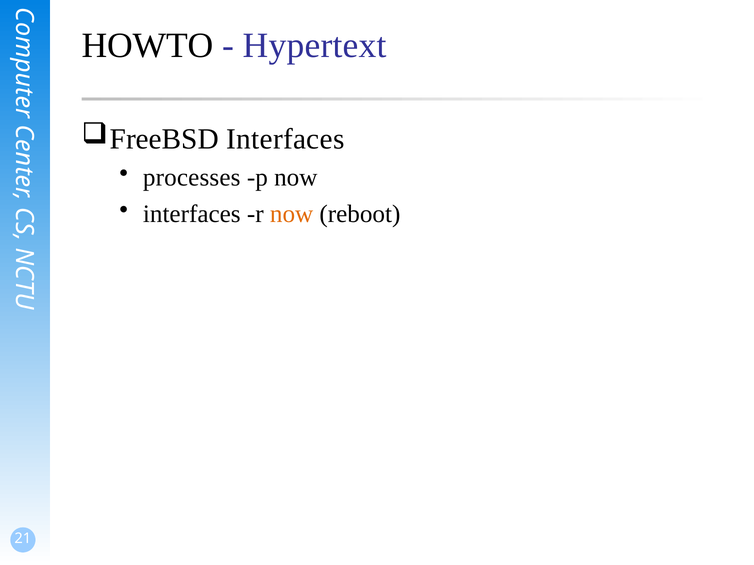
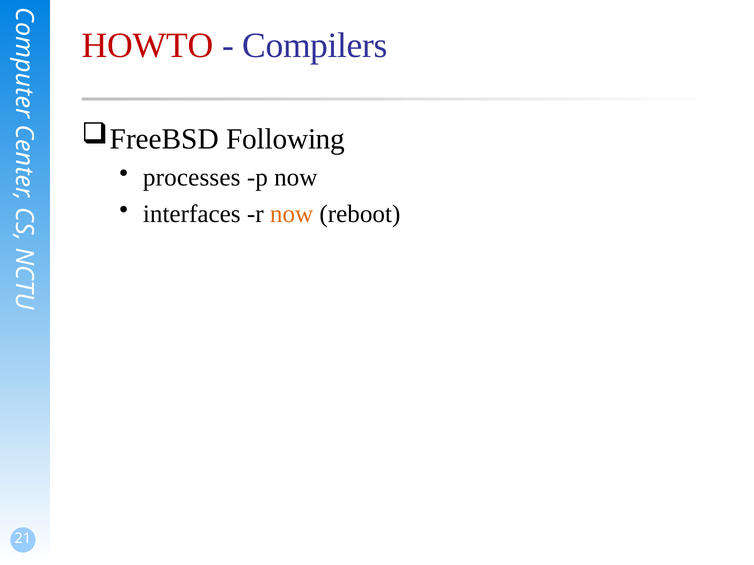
HOWTO colour: black -> red
Hypertext: Hypertext -> Compilers
Interfaces at (285, 139): Interfaces -> Following
